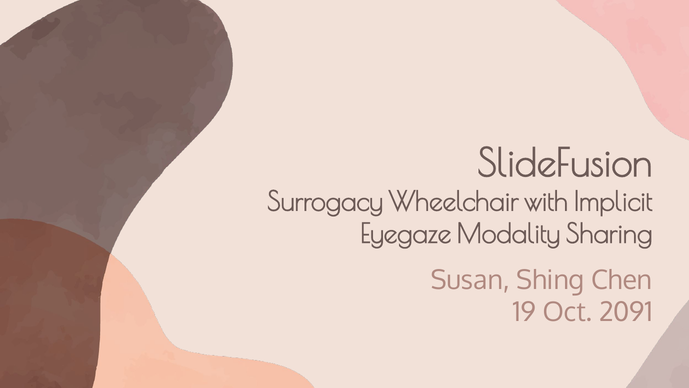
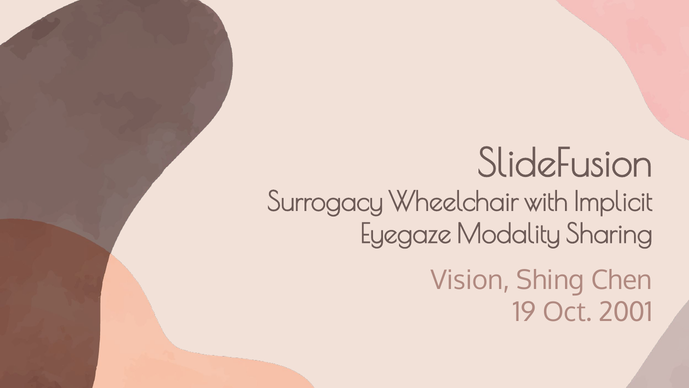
Susan: Susan -> Vision
2091: 2091 -> 2001
